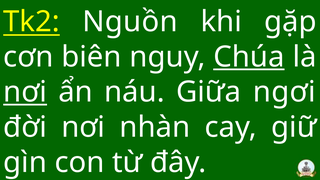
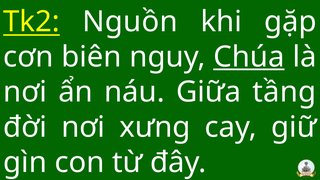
nơi at (25, 92) underline: present -> none
ngơi: ngơi -> tầng
nhàn: nhàn -> xưng
